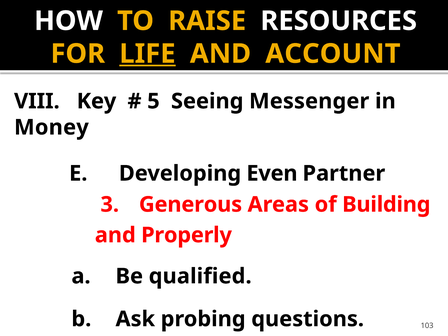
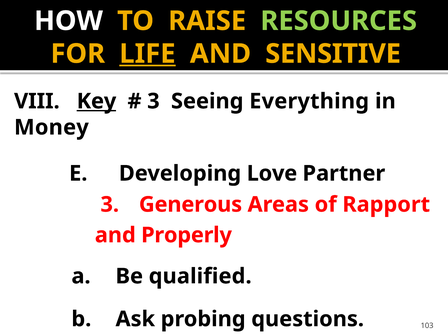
RESOURCES colour: white -> light green
ACCOUNT: ACCOUNT -> SENSITIVE
Key underline: none -> present
5 at (153, 101): 5 -> 3
Messenger: Messenger -> Everything
Even: Even -> Love
Building: Building -> Rapport
